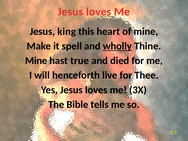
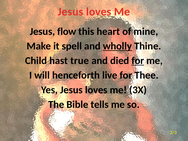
king: king -> flow
Mine at (36, 61): Mine -> Child
for at (138, 61) underline: none -> present
